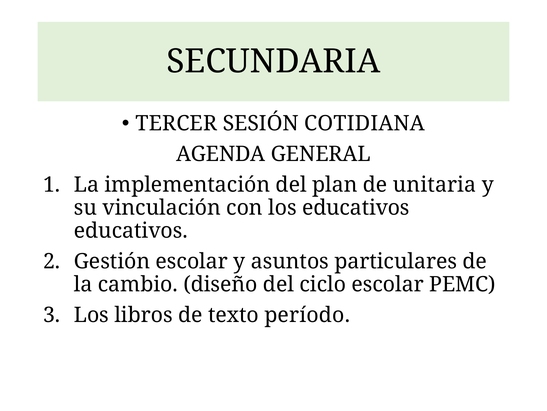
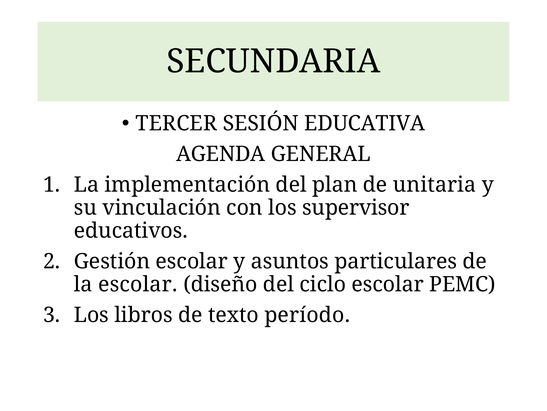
COTIDIANA: COTIDIANA -> EDUCATIVA
los educativos: educativos -> supervisor
la cambio: cambio -> escolar
